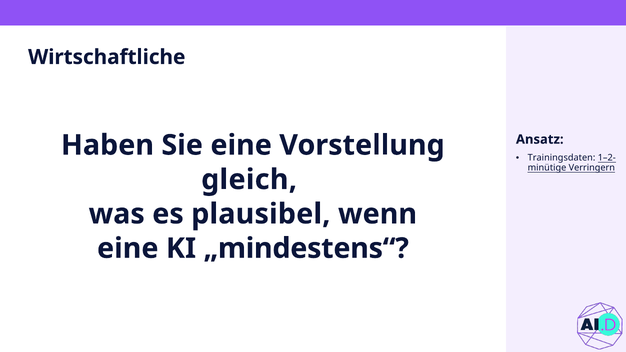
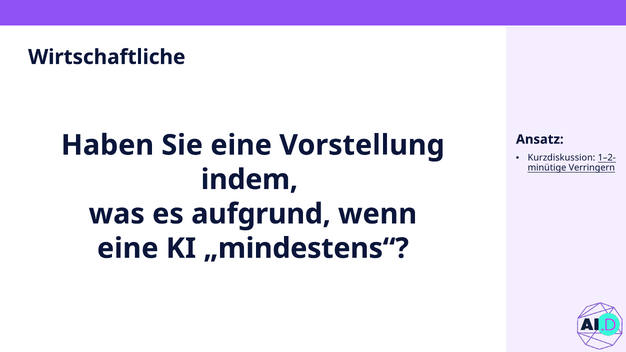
Trainingsdaten: Trainingsdaten -> Kurzdiskussion
gleich: gleich -> indem
plausibel: plausibel -> aufgrund
